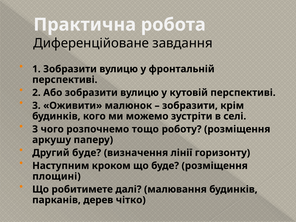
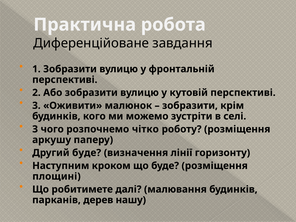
тощо: тощо -> чітко
чітко: чітко -> нашу
